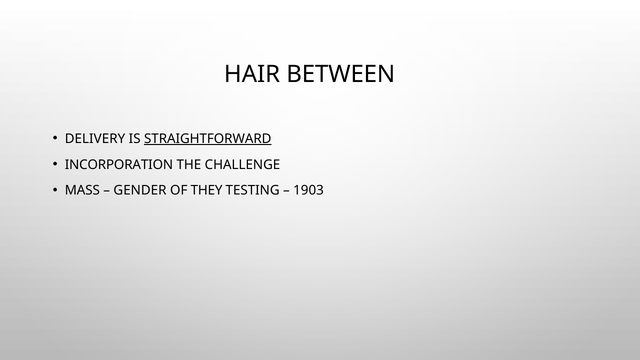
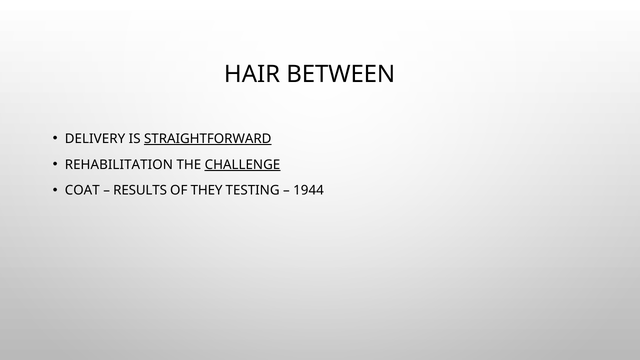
INCORPORATION: INCORPORATION -> REHABILITATION
CHALLENGE underline: none -> present
MASS: MASS -> COAT
GENDER: GENDER -> RESULTS
1903: 1903 -> 1944
